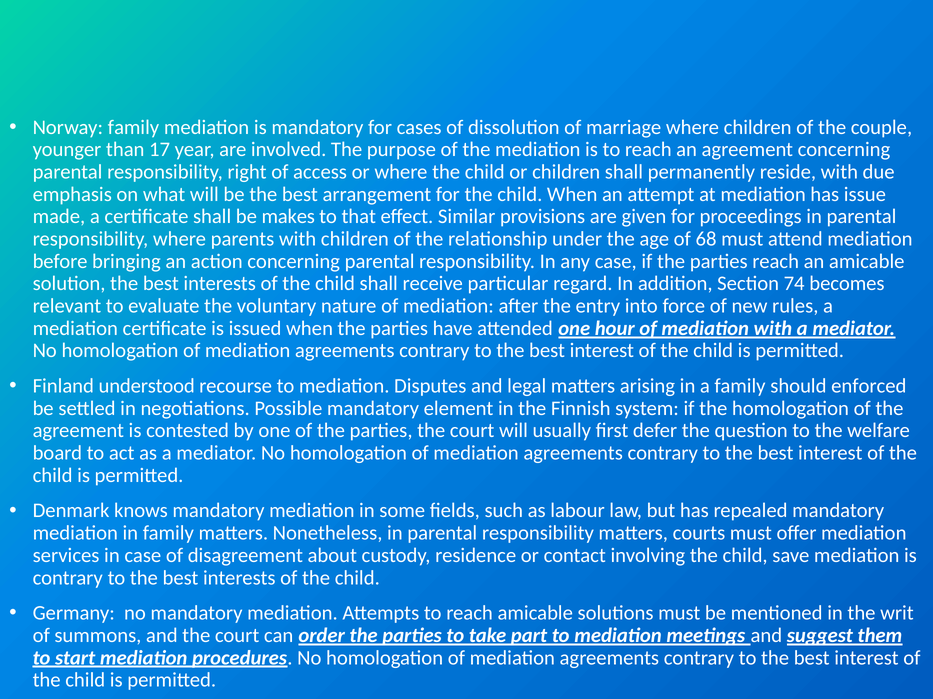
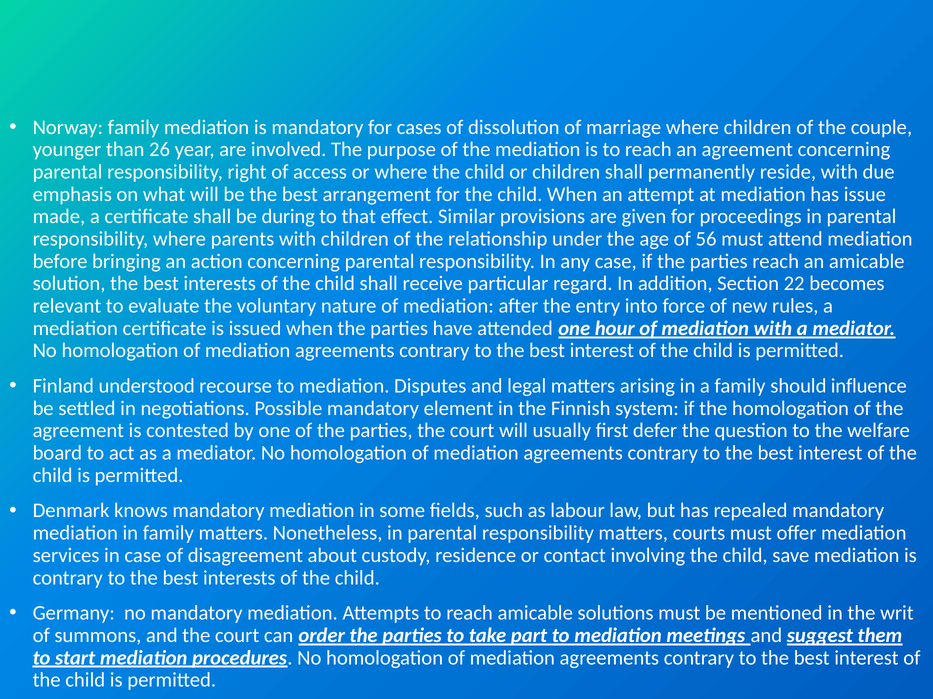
17: 17 -> 26
makes: makes -> during
68: 68 -> 56
74: 74 -> 22
enforced: enforced -> influence
